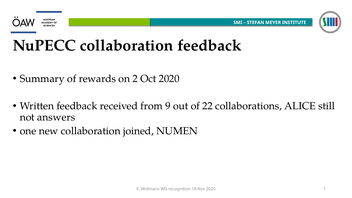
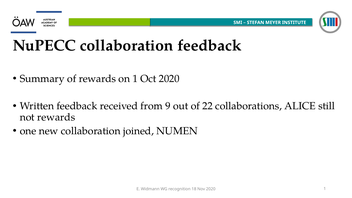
on 2: 2 -> 1
not answers: answers -> rewards
